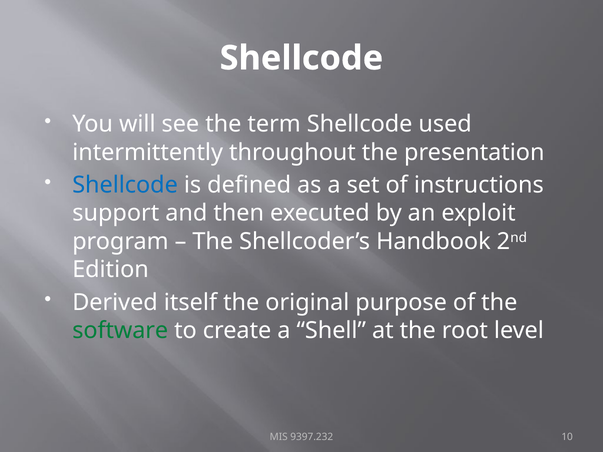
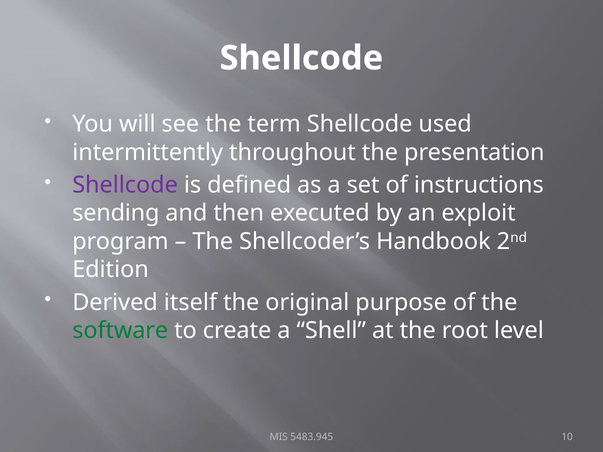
Shellcode at (125, 185) colour: blue -> purple
support: support -> sending
9397.232: 9397.232 -> 5483.945
